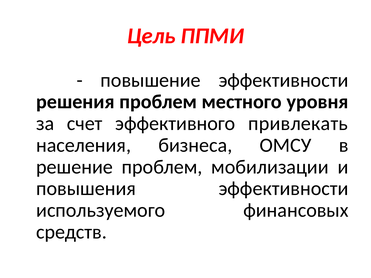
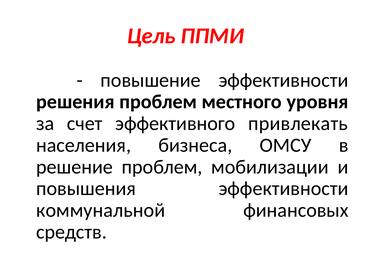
используемого: используемого -> коммунальной
